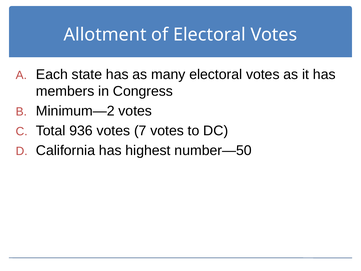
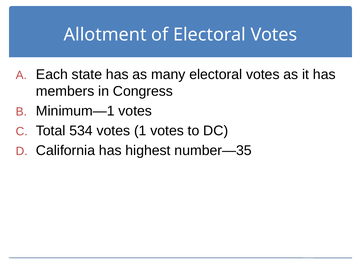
Minimum—2: Minimum—2 -> Minimum—1
936: 936 -> 534
7: 7 -> 1
number—50: number—50 -> number—35
